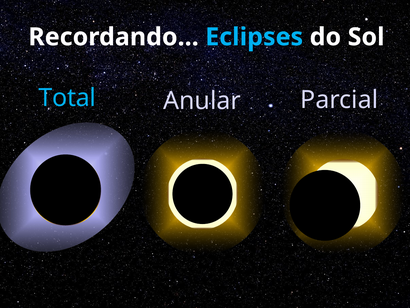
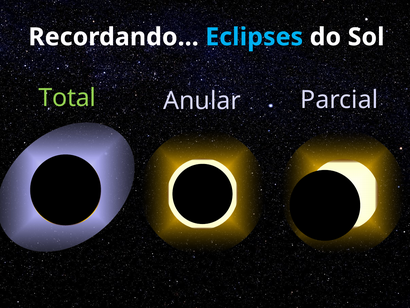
Total colour: light blue -> light green
